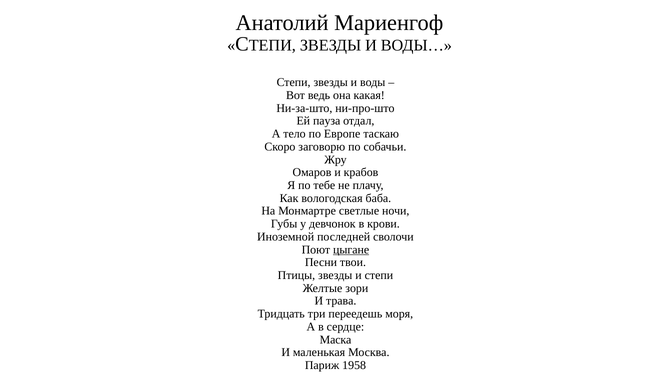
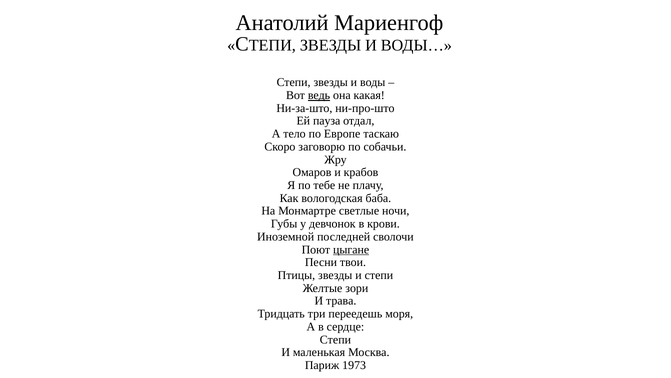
ведь underline: none -> present
Маска at (336, 339): Маска -> Степи
1958: 1958 -> 1973
